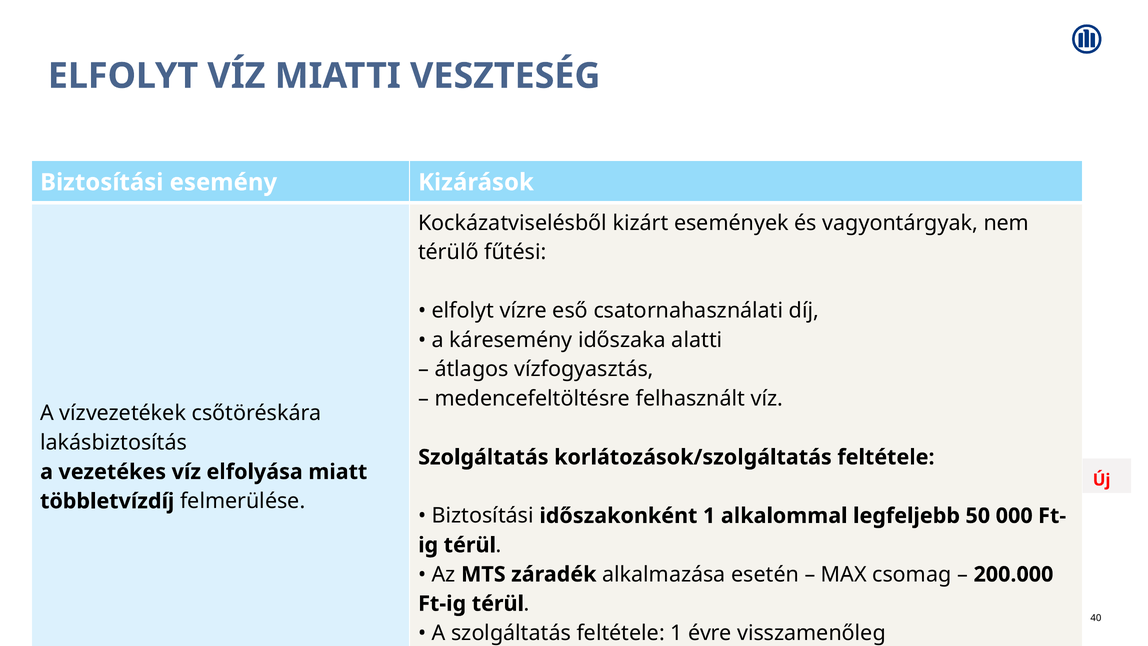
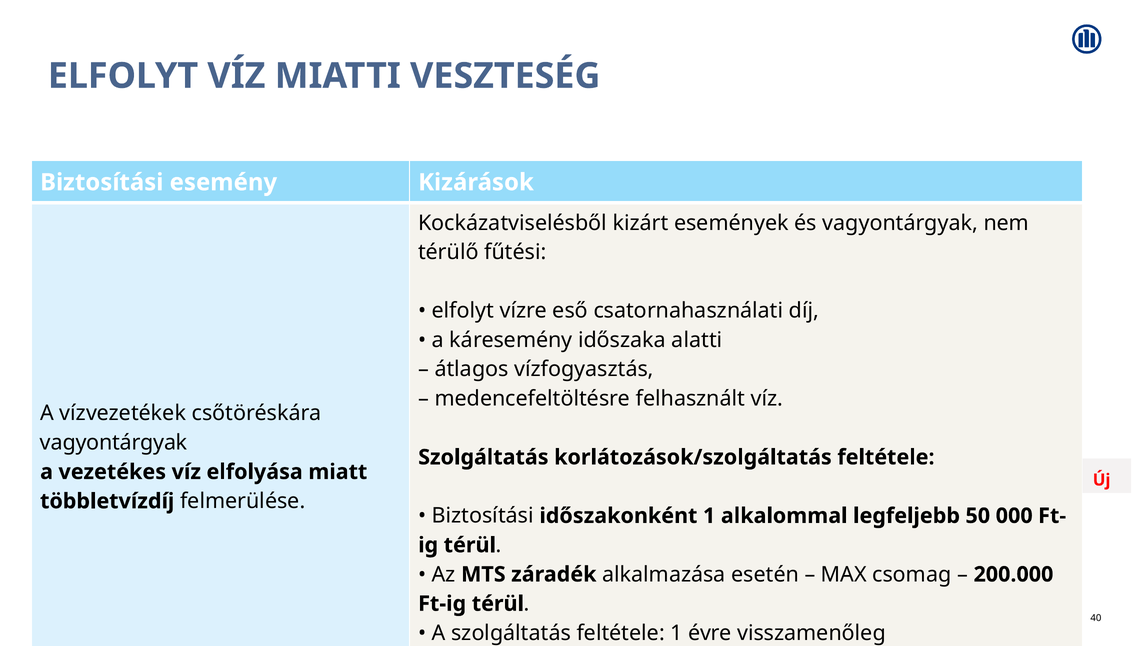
lakásbiztosítás at (114, 443): lakásbiztosítás -> vagyontárgyak
